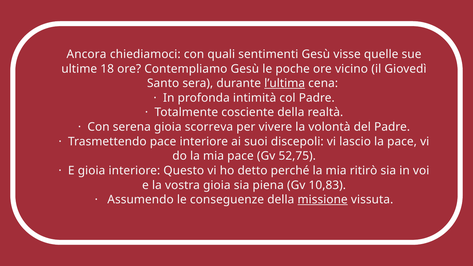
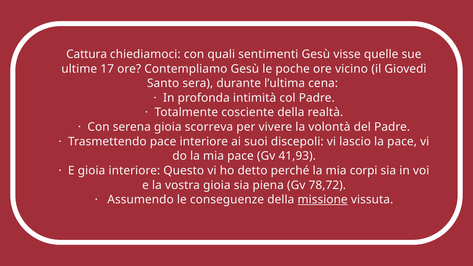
Ancora: Ancora -> Cattura
18: 18 -> 17
l’ultima underline: present -> none
52,75: 52,75 -> 41,93
ritirò: ritirò -> corpi
10,83: 10,83 -> 78,72
